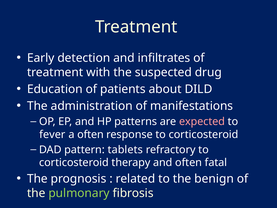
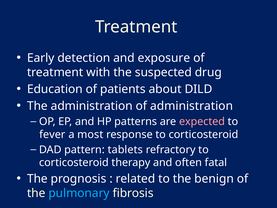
infiltrates: infiltrates -> exposure
of manifestations: manifestations -> administration
a often: often -> most
pulmonary colour: light green -> light blue
